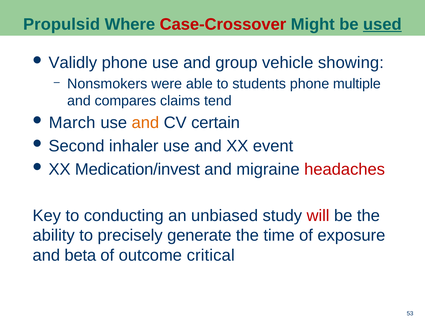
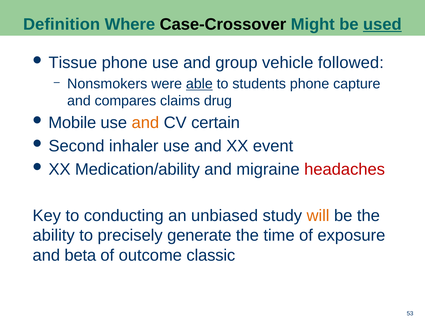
Propulsid: Propulsid -> Definition
Case-Crossover colour: red -> black
Validly: Validly -> Tissue
showing: showing -> followed
able underline: none -> present
multiple: multiple -> capture
tend: tend -> drug
March: March -> Mobile
Medication/invest: Medication/invest -> Medication/ability
will colour: red -> orange
critical: critical -> classic
